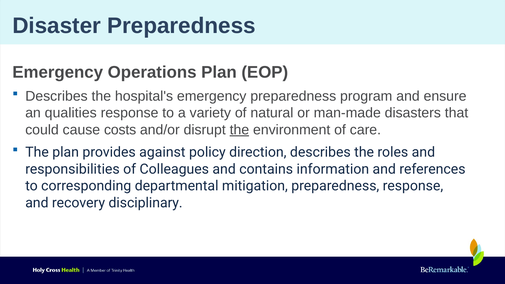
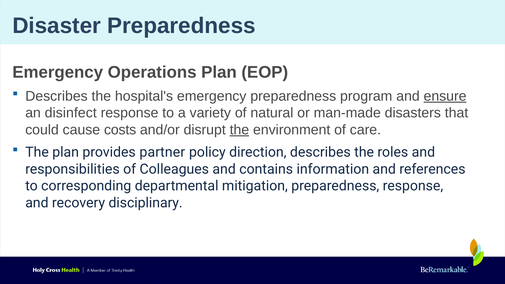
ensure underline: none -> present
qualities: qualities -> disinfect
against: against -> partner
